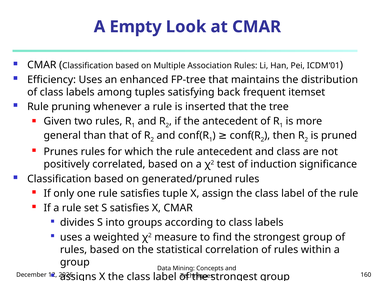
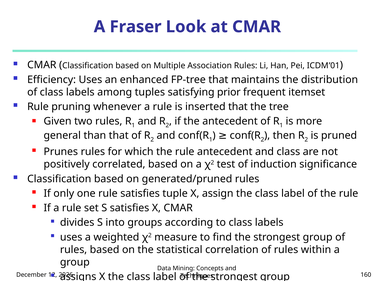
Empty: Empty -> Fraser
back: back -> prior
